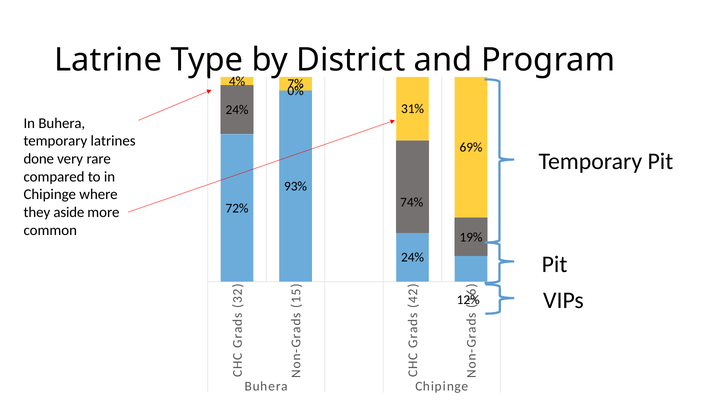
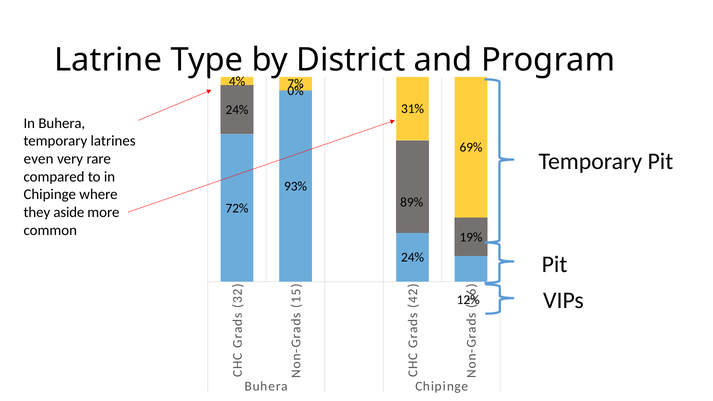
done: done -> even
74%: 74% -> 89%
